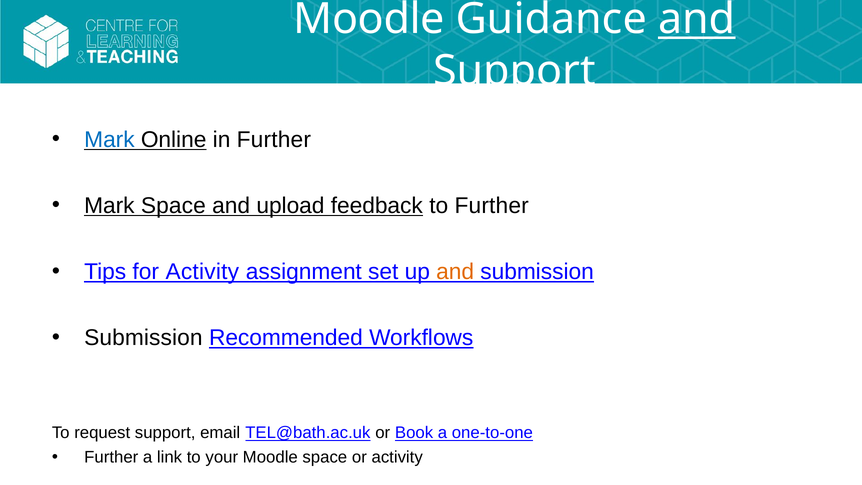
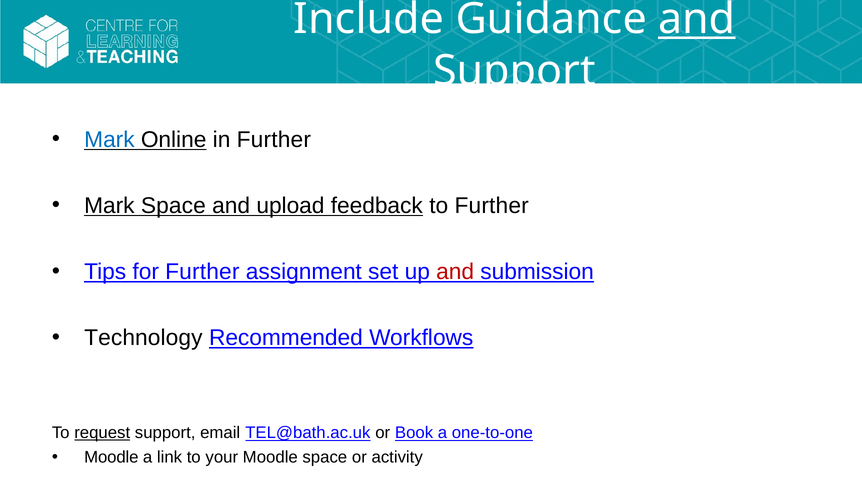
Moodle at (369, 19): Moodle -> Include
for Activity: Activity -> Further
and at (455, 272) colour: orange -> red
Submission at (143, 338): Submission -> Technology
request underline: none -> present
Further at (111, 457): Further -> Moodle
